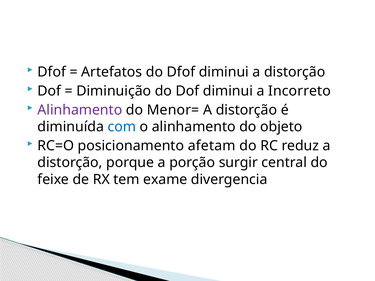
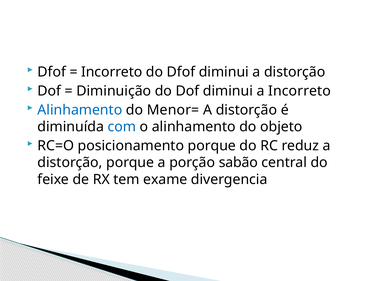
Artefatos at (112, 72): Artefatos -> Incorreto
Alinhamento at (80, 110) colour: purple -> blue
posicionamento afetam: afetam -> porque
surgir: surgir -> sabão
